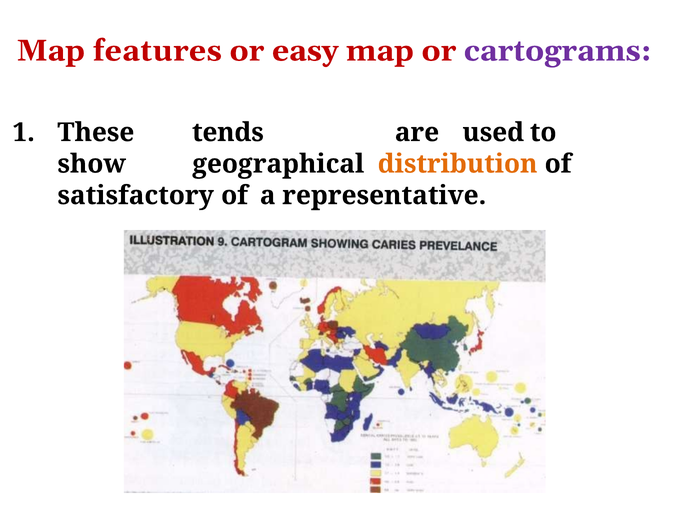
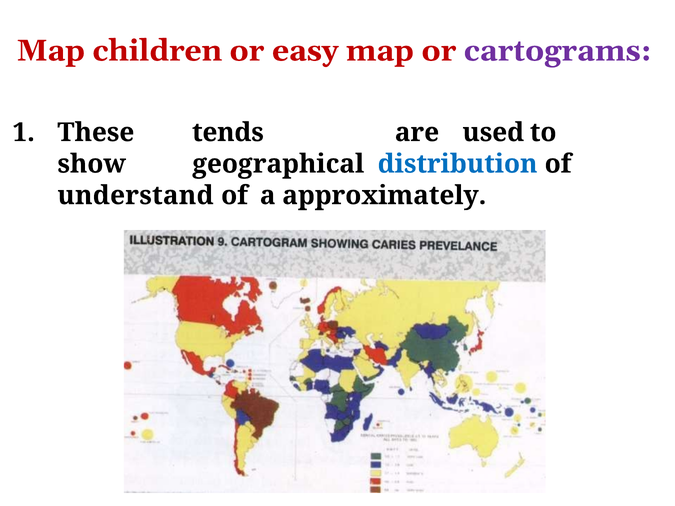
features: features -> children
distribution colour: orange -> blue
satisfactory: satisfactory -> understand
representative: representative -> approximately
